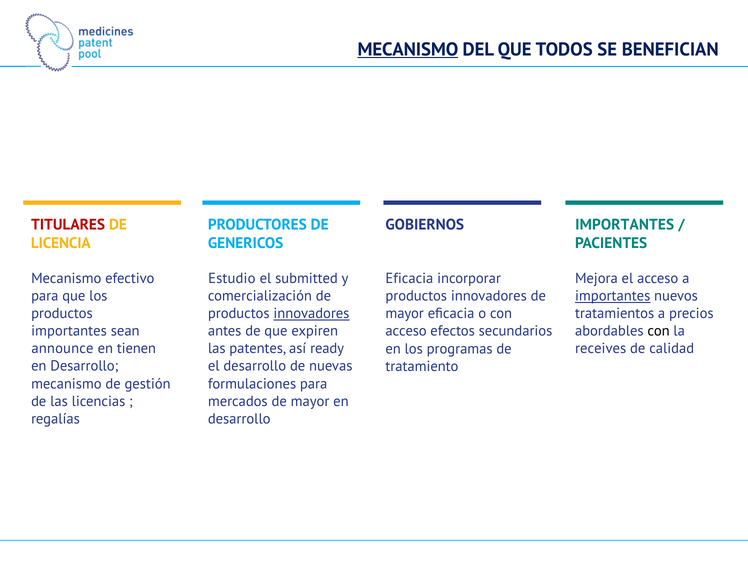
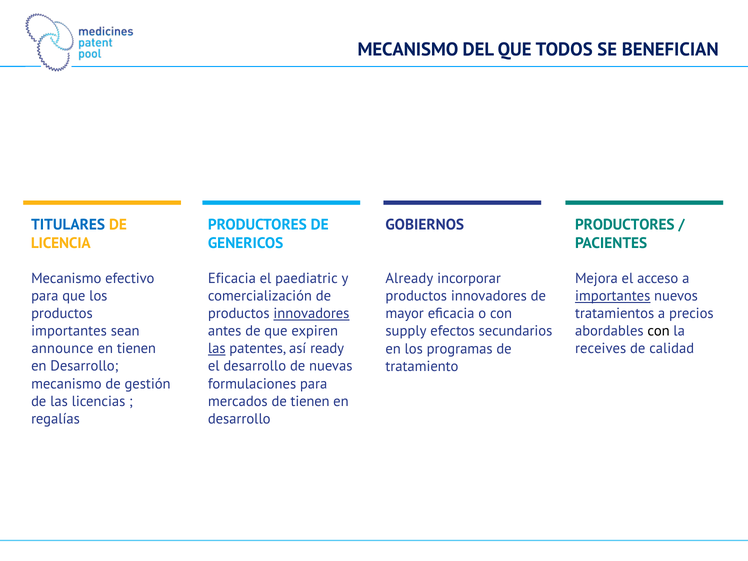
MECANISMO at (408, 49) underline: present -> none
TITULARES colour: red -> blue
IMPORTANTES at (625, 225): IMPORTANTES -> PRODUCTORES
Estudio at (232, 279): Estudio -> Eficacia
submitted: submitted -> paediatric
Eficacia at (409, 279): Eficacia -> Already
acceso at (406, 331): acceso -> supply
las at (217, 349) underline: none -> present
mercados de mayor: mayor -> tienen
